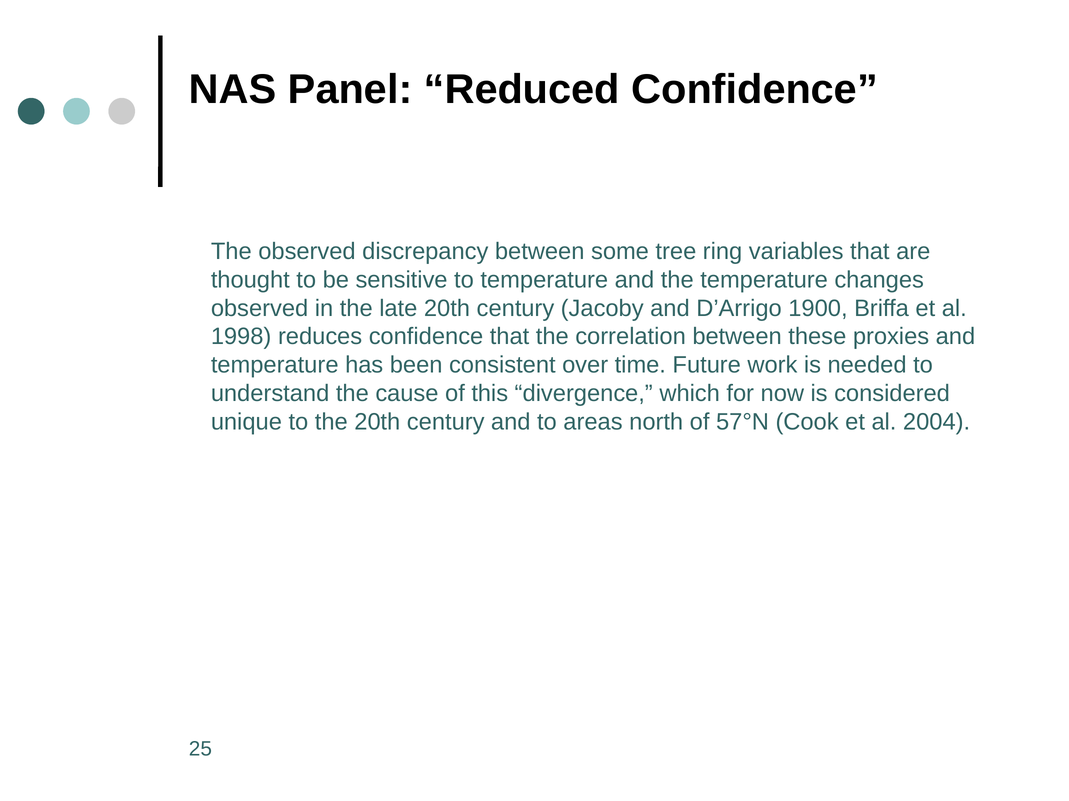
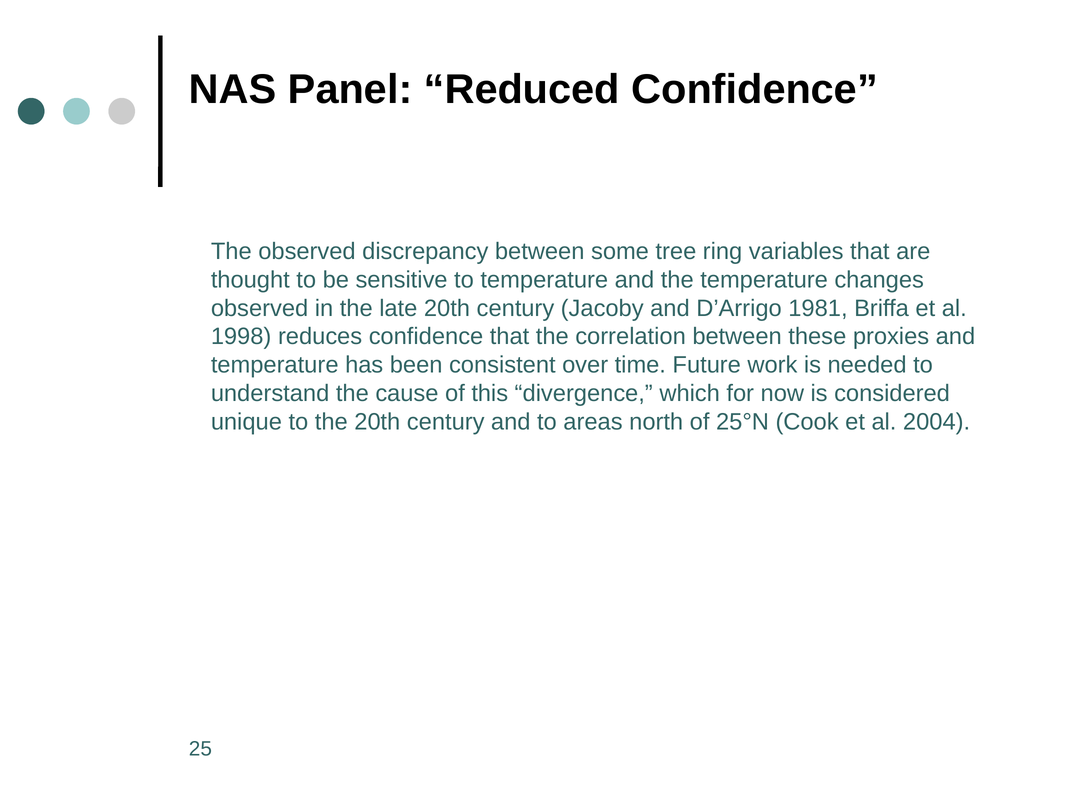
1900: 1900 -> 1981
57°N: 57°N -> 25°N
